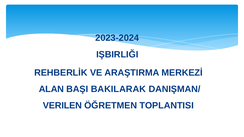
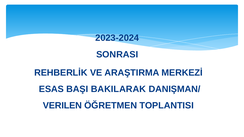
IŞBIRLIĞI: IŞBIRLIĞI -> SONRASI
ALAN: ALAN -> ESAS
